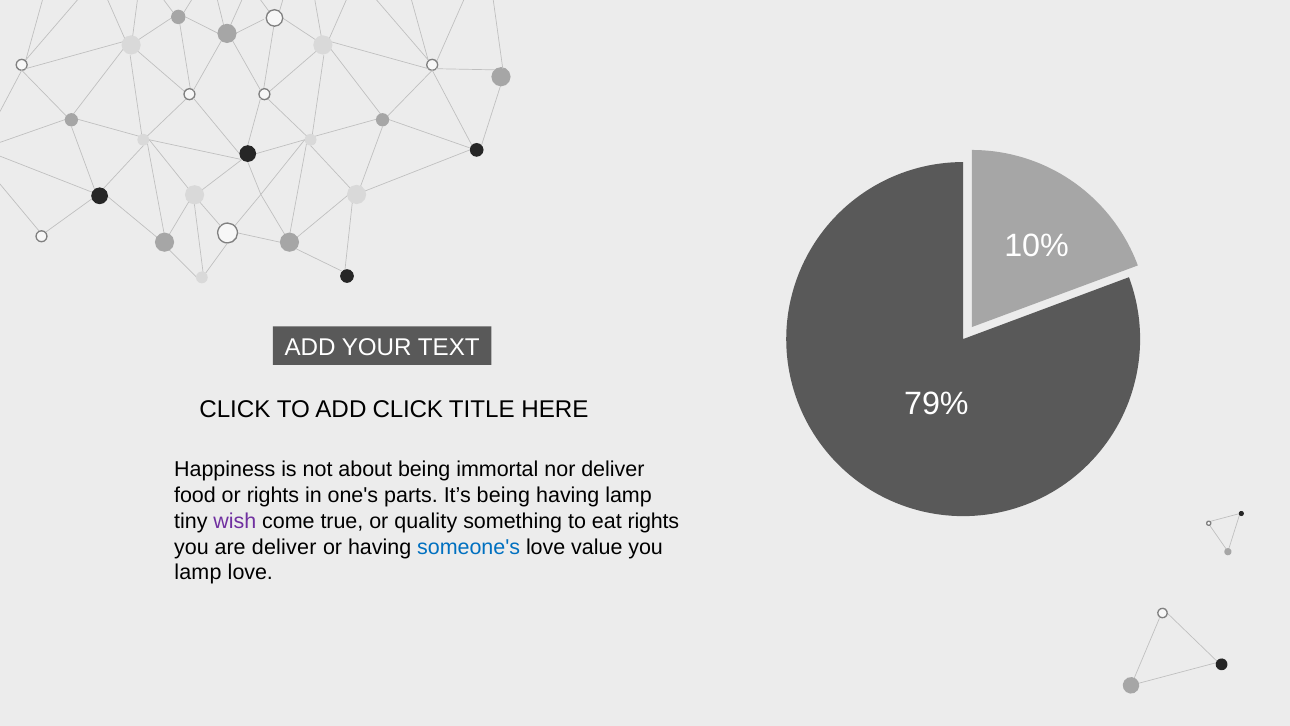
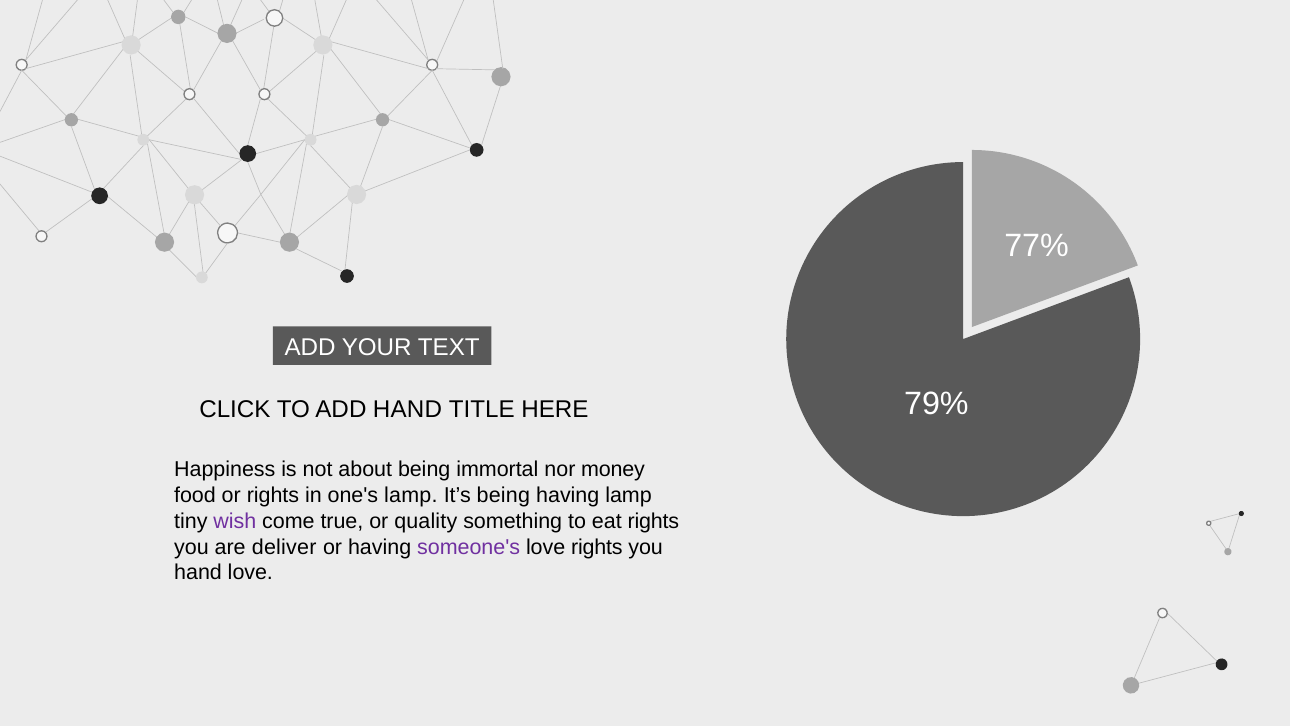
10%: 10% -> 77%
ADD CLICK: CLICK -> HAND
nor deliver: deliver -> money
one's parts: parts -> lamp
someone's colour: blue -> purple
love value: value -> rights
lamp at (198, 572): lamp -> hand
